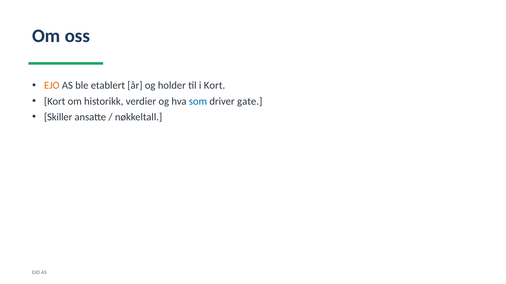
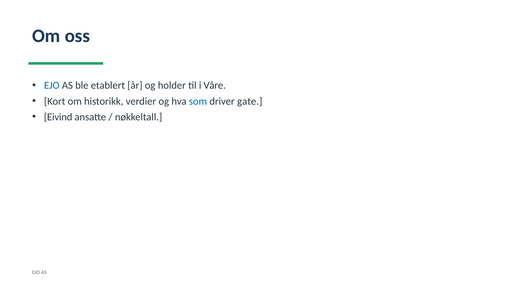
EJO at (52, 86) colour: orange -> blue
i Kort: Kort -> Våre
Skiller: Skiller -> Eivind
